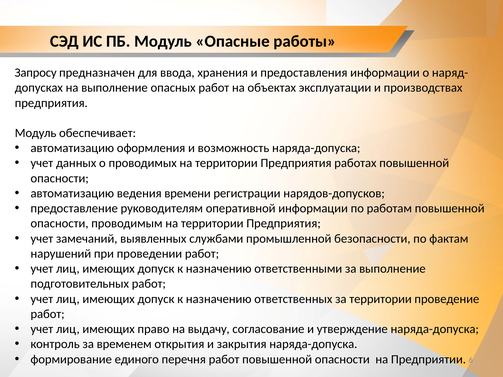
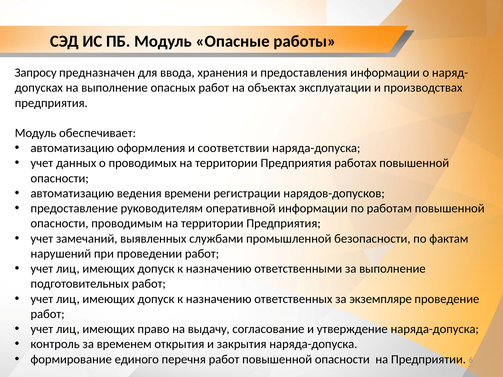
возможность: возможность -> соответствии
за территории: территории -> экземпляре
